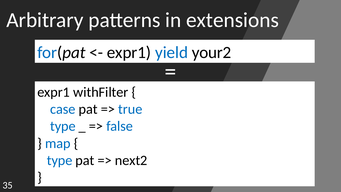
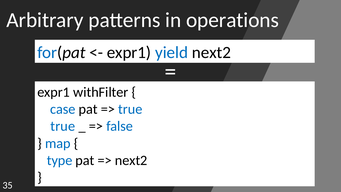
extensions: extensions -> operations
yield your2: your2 -> next2
type at (63, 126): type -> true
